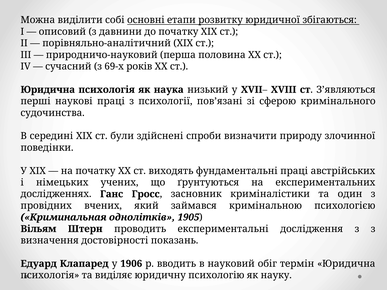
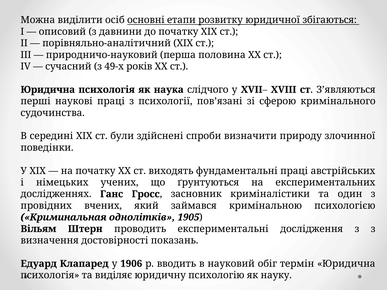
собі: собі -> осіб
69-х: 69-х -> 49-х
низький: низький -> слідчого
